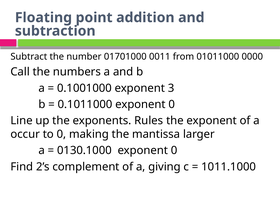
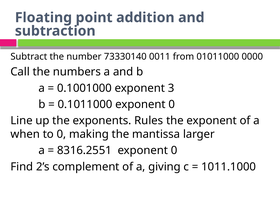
01701000: 01701000 -> 73330140
occur: occur -> when
0130.1000: 0130.1000 -> 8316.2551
